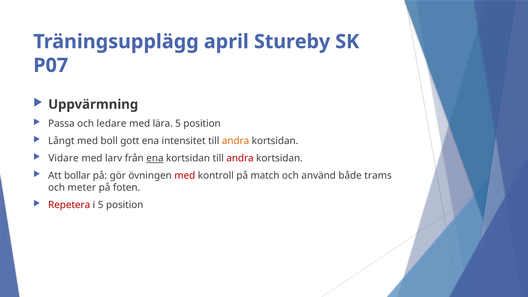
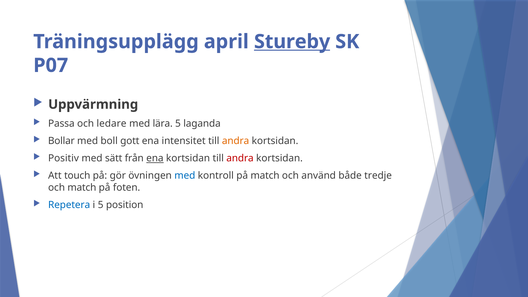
Stureby underline: none -> present
position at (202, 124): position -> laganda
Långt: Långt -> Bollar
Vidare: Vidare -> Positiv
larv: larv -> sätt
bollar: bollar -> touch
med at (185, 176) colour: red -> blue
trams: trams -> tredje
och meter: meter -> match
Repetera colour: red -> blue
